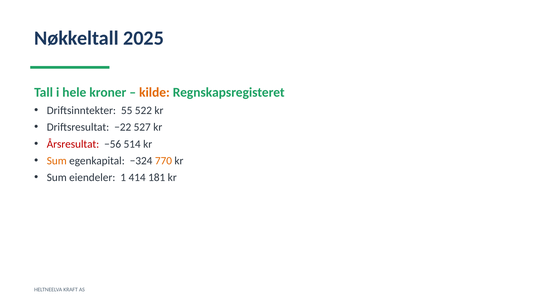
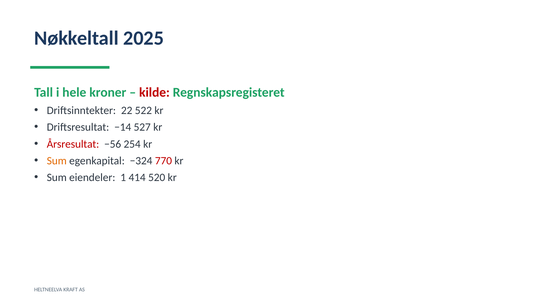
kilde colour: orange -> red
55: 55 -> 22
−22: −22 -> −14
514: 514 -> 254
770 colour: orange -> red
181: 181 -> 520
